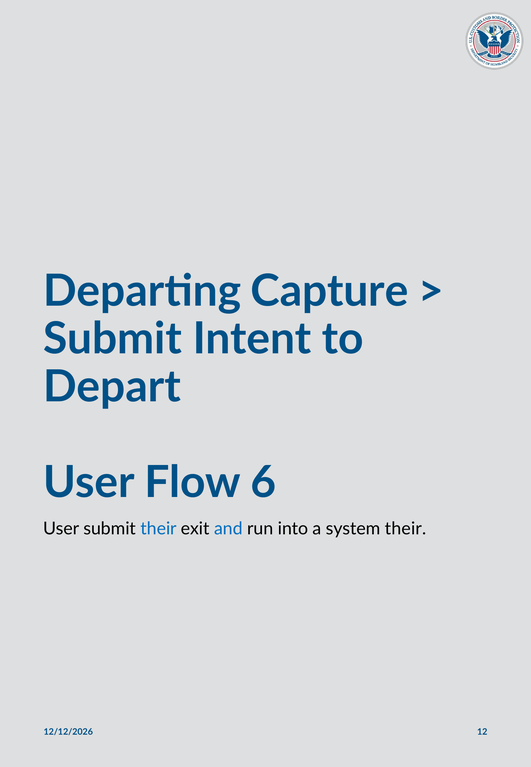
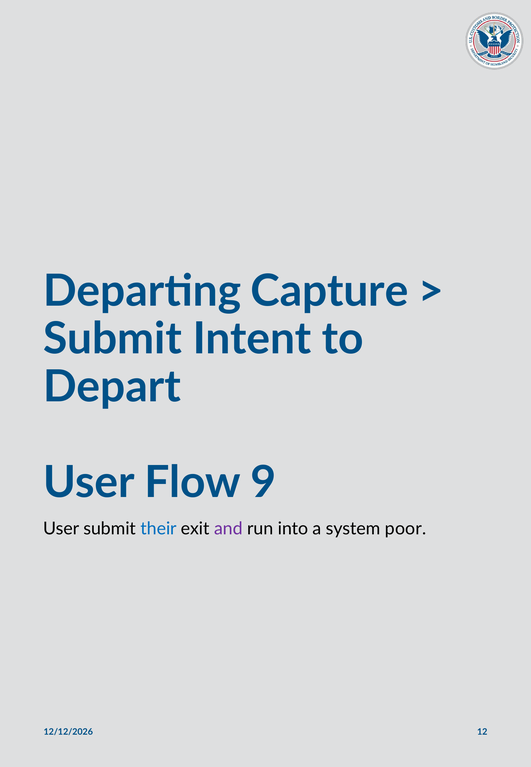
6: 6 -> 9
and colour: blue -> purple
system their: their -> poor
